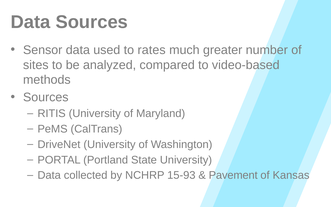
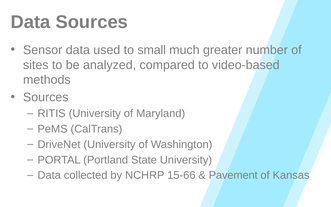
rates: rates -> small
15-93: 15-93 -> 15-66
